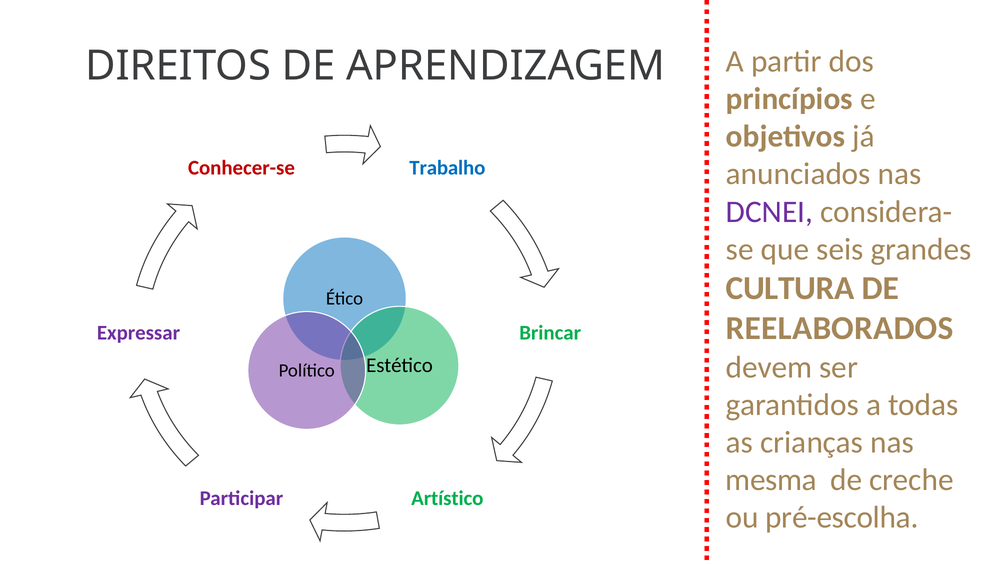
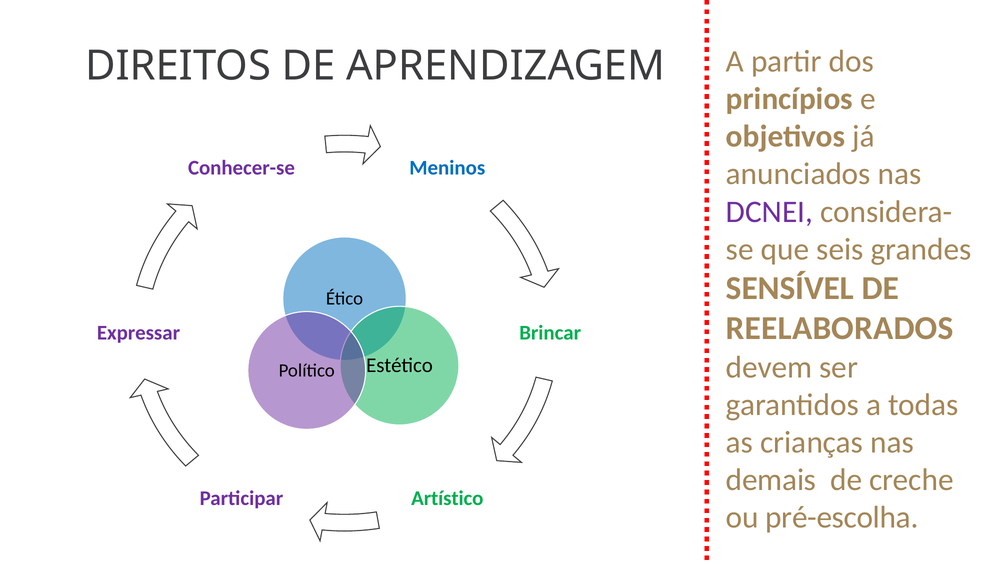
Conhecer-se colour: red -> purple
Trabalho: Trabalho -> Meninos
CULTURA: CULTURA -> SENSÍVEL
mesma: mesma -> demais
